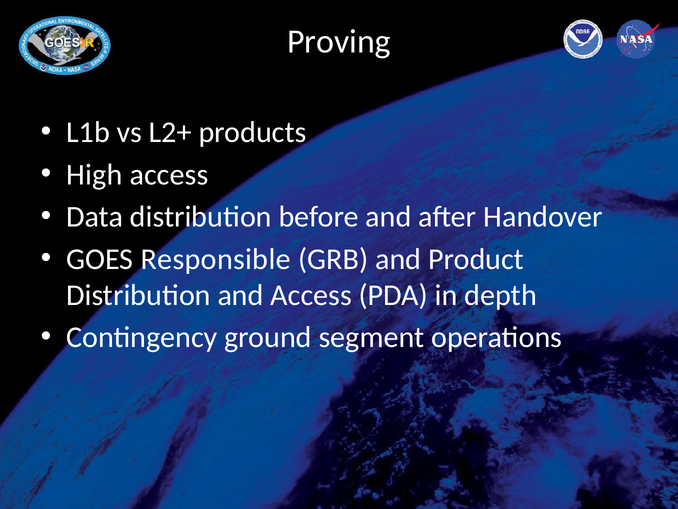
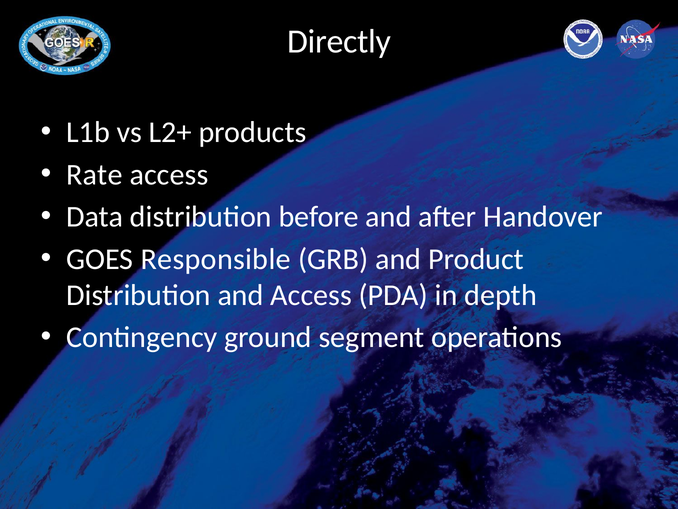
Proving: Proving -> Directly
High: High -> Rate
